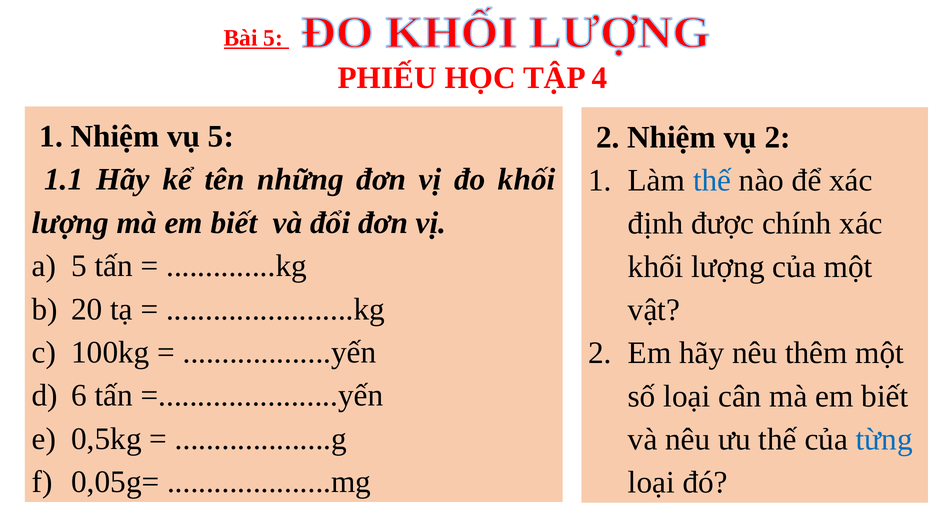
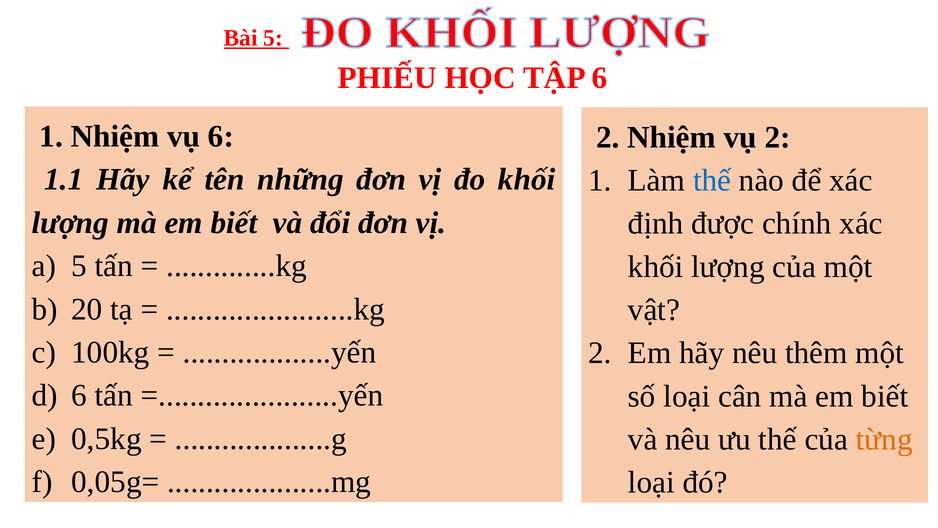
TẬP 4: 4 -> 6
vụ 5: 5 -> 6
từng colour: blue -> orange
